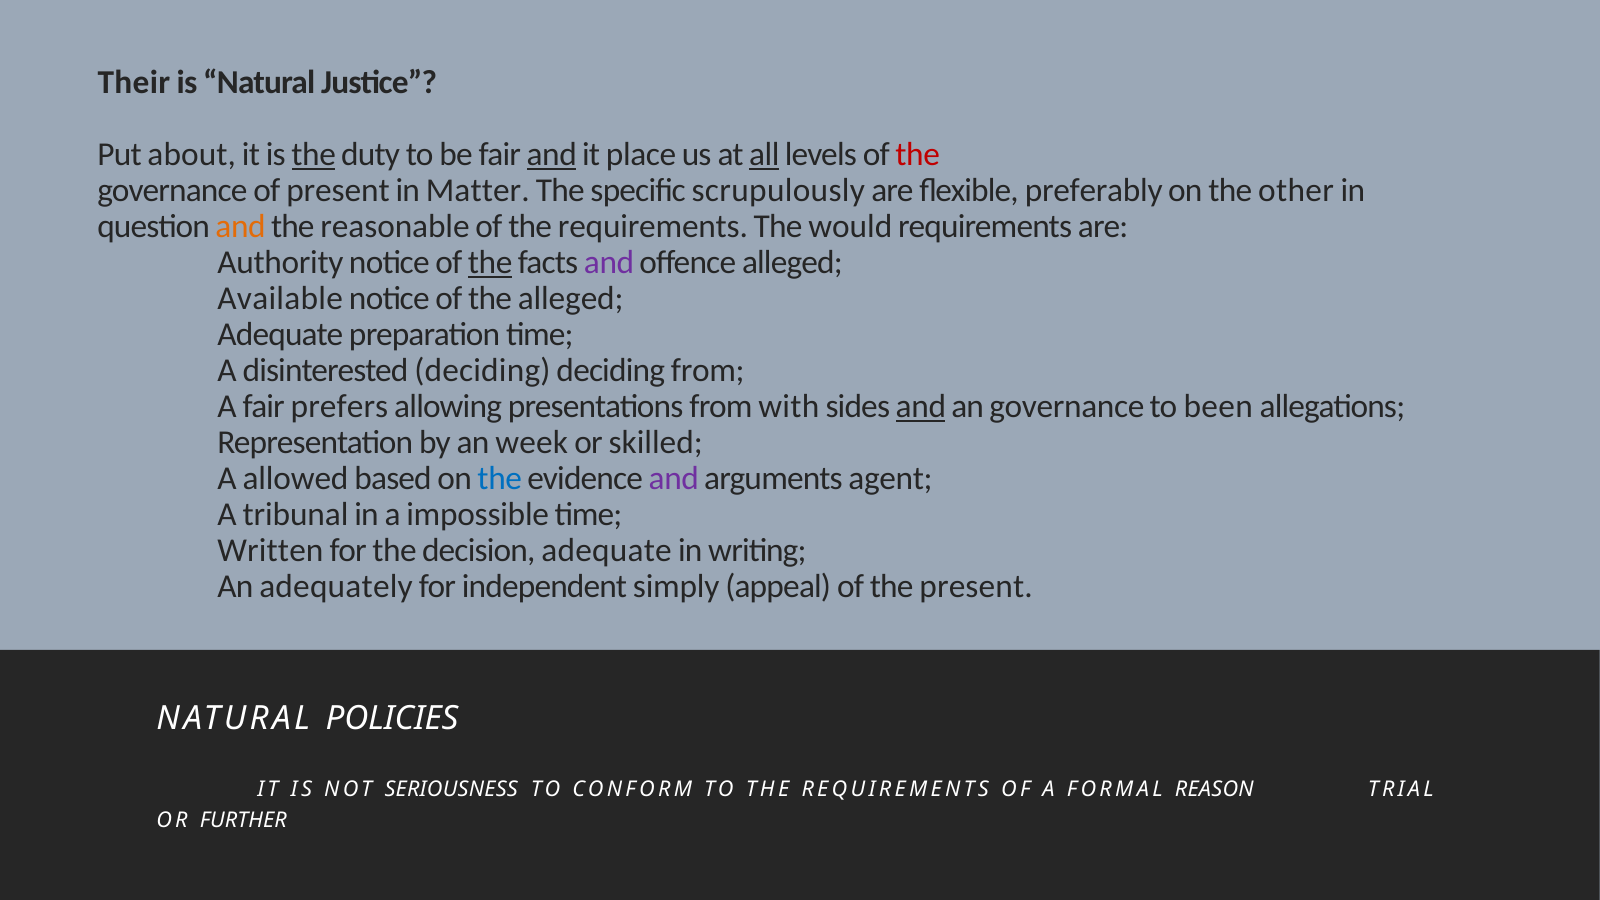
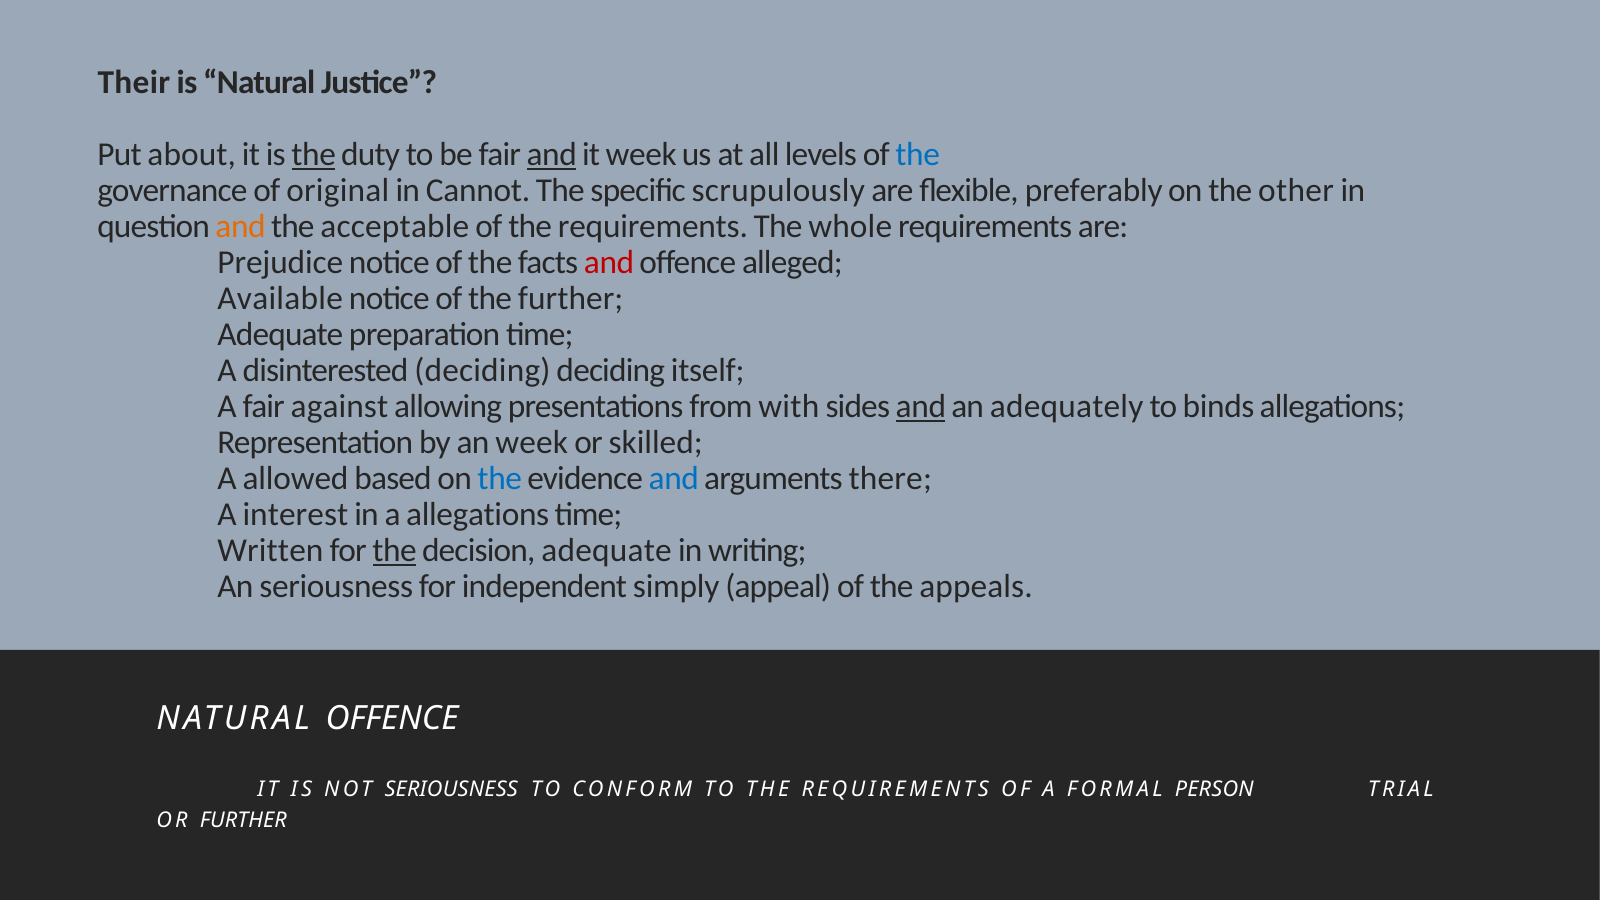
it place: place -> week
all underline: present -> none
the at (918, 155) colour: red -> blue
of present: present -> original
Matter: Matter -> Cannot
reasonable: reasonable -> acceptable
would: would -> whole
Authority: Authority -> Prejudice
the at (490, 263) underline: present -> none
and at (609, 263) colour: purple -> red
the alleged: alleged -> further
deciding from: from -> itself
prefers: prefers -> against
an governance: governance -> adequately
been: been -> binds
and at (674, 479) colour: purple -> blue
agent: agent -> there
tribunal: tribunal -> interest
a impossible: impossible -> allegations
the at (395, 551) underline: none -> present
An adequately: adequately -> seriousness
the present: present -> appeals
NATURAL POLICIES: POLICIES -> OFFENCE
REASON: REASON -> PERSON
